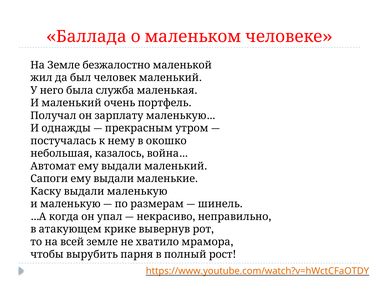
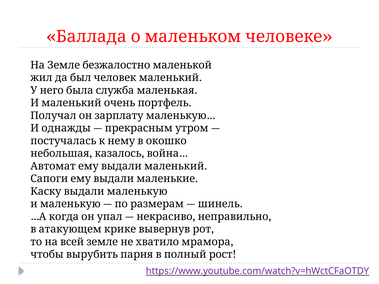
https://www.youtube.com/watch?v=hWctCFaOTDY colour: orange -> purple
